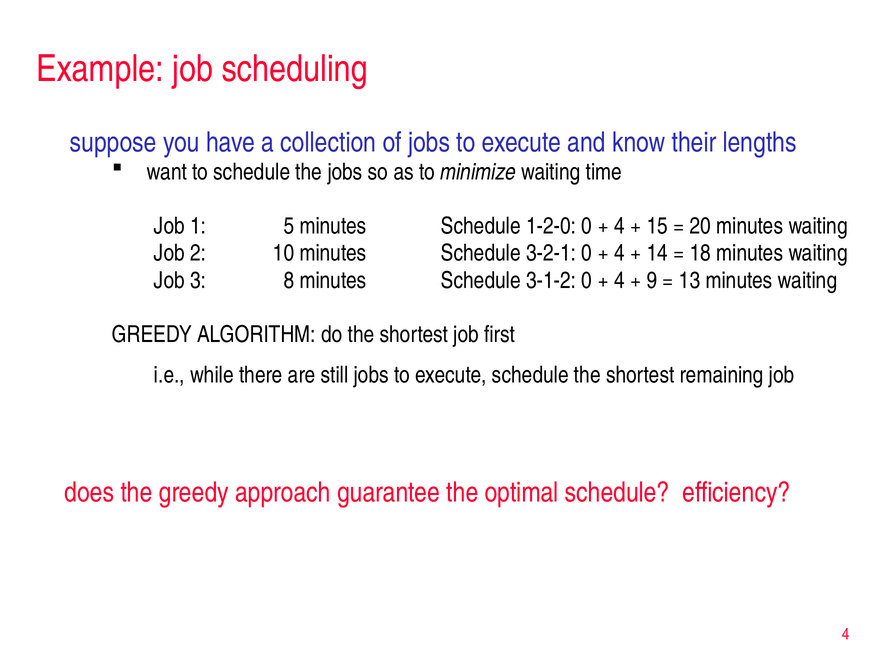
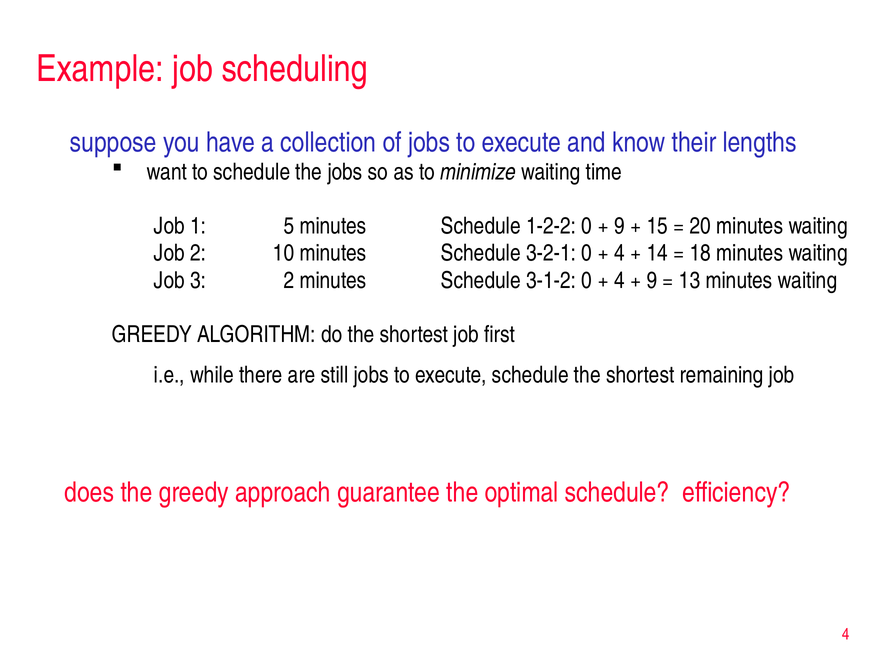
1-2-0: 1-2-0 -> 1-2-2
4 at (619, 226): 4 -> 9
3 8: 8 -> 2
